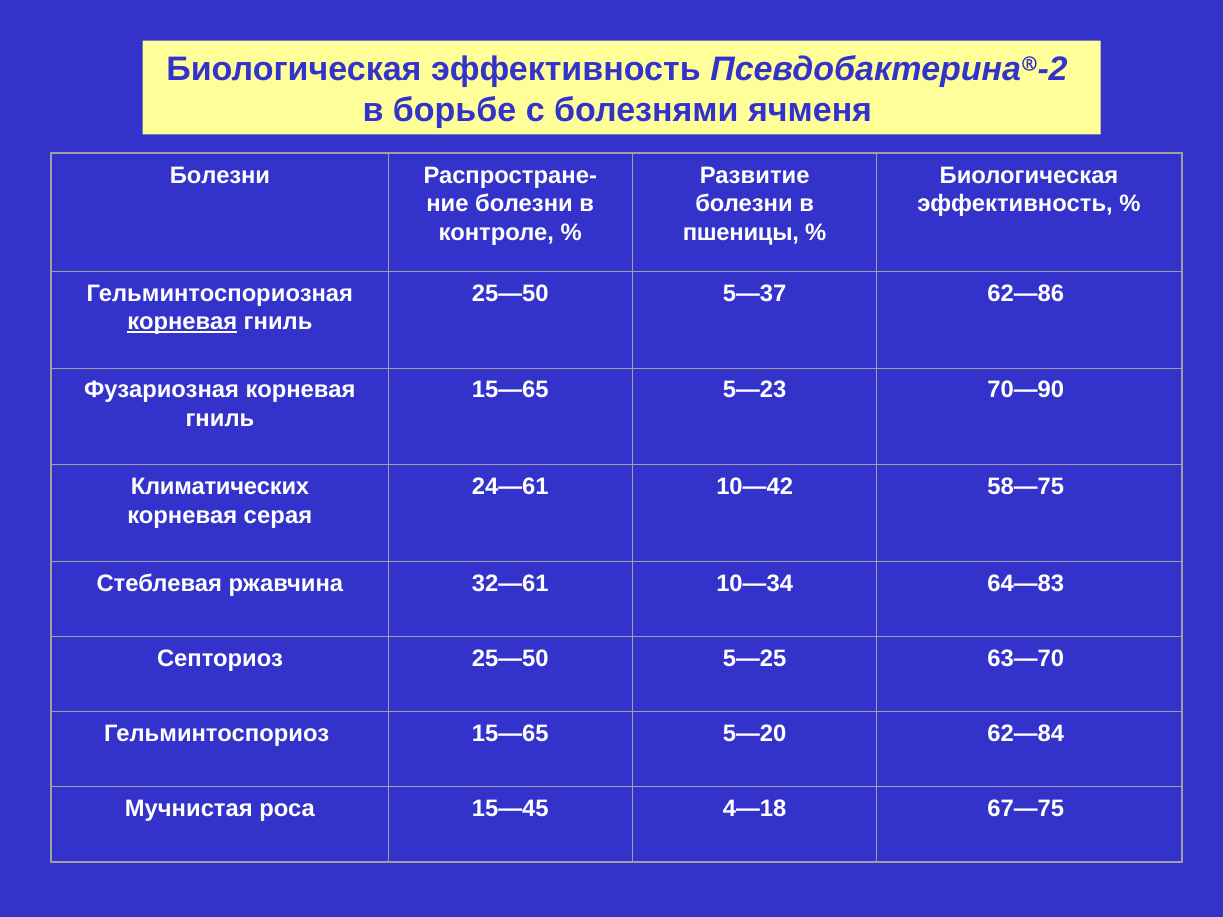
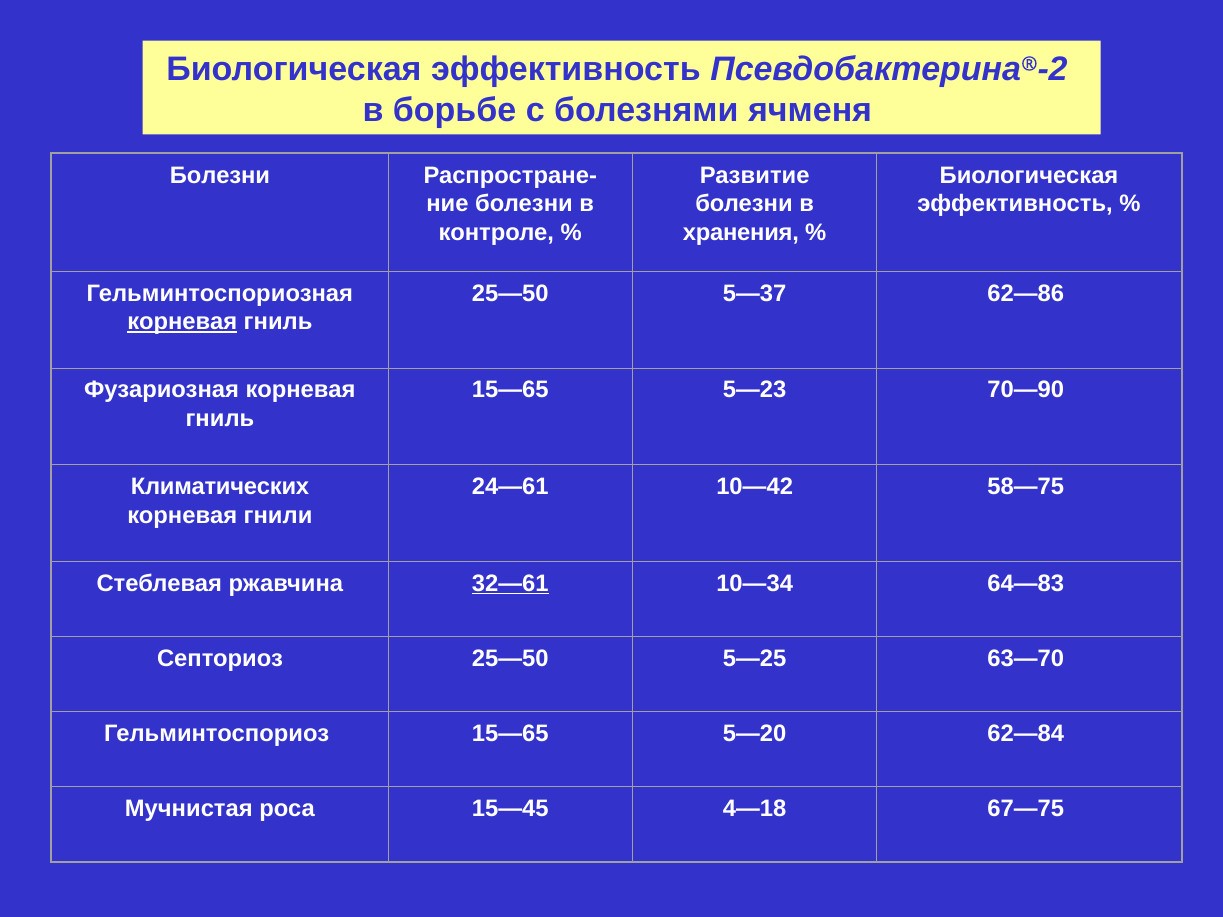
пшеницы: пшеницы -> хранения
серая: серая -> гнили
32—61 underline: none -> present
